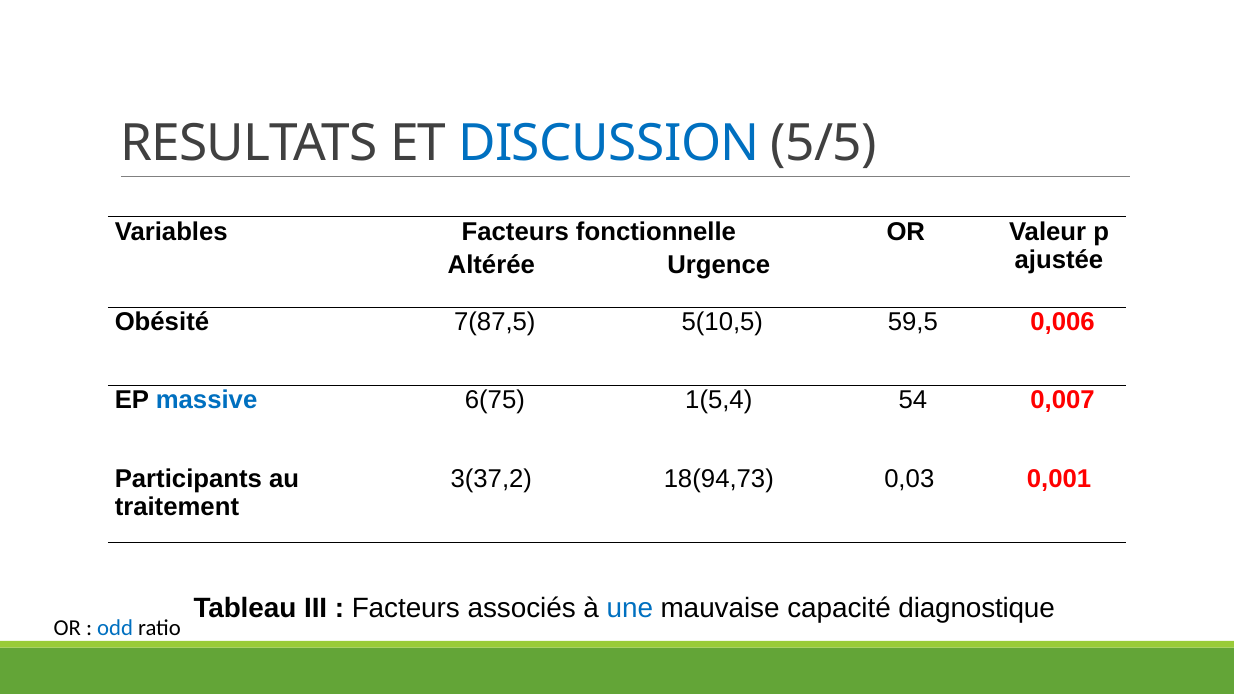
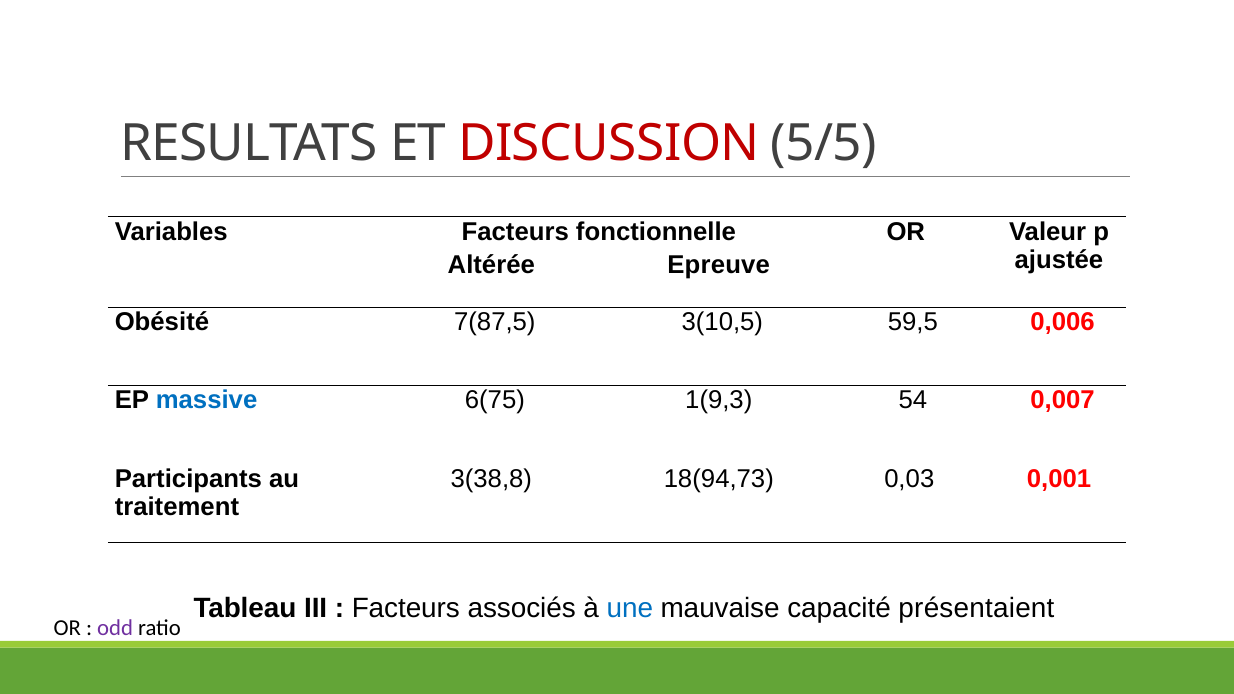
DISCUSSION colour: blue -> red
Urgence: Urgence -> Epreuve
5(10,5: 5(10,5 -> 3(10,5
1(5,4: 1(5,4 -> 1(9,3
3(37,2: 3(37,2 -> 3(38,8
diagnostique: diagnostique -> présentaient
odd colour: blue -> purple
